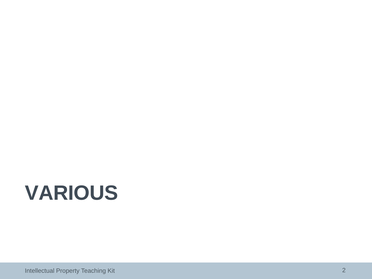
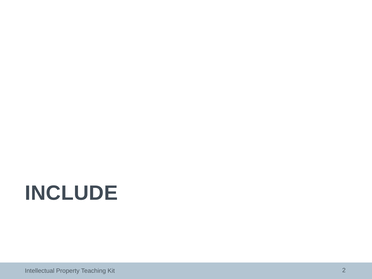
VARIOUS: VARIOUS -> INCLUDE
